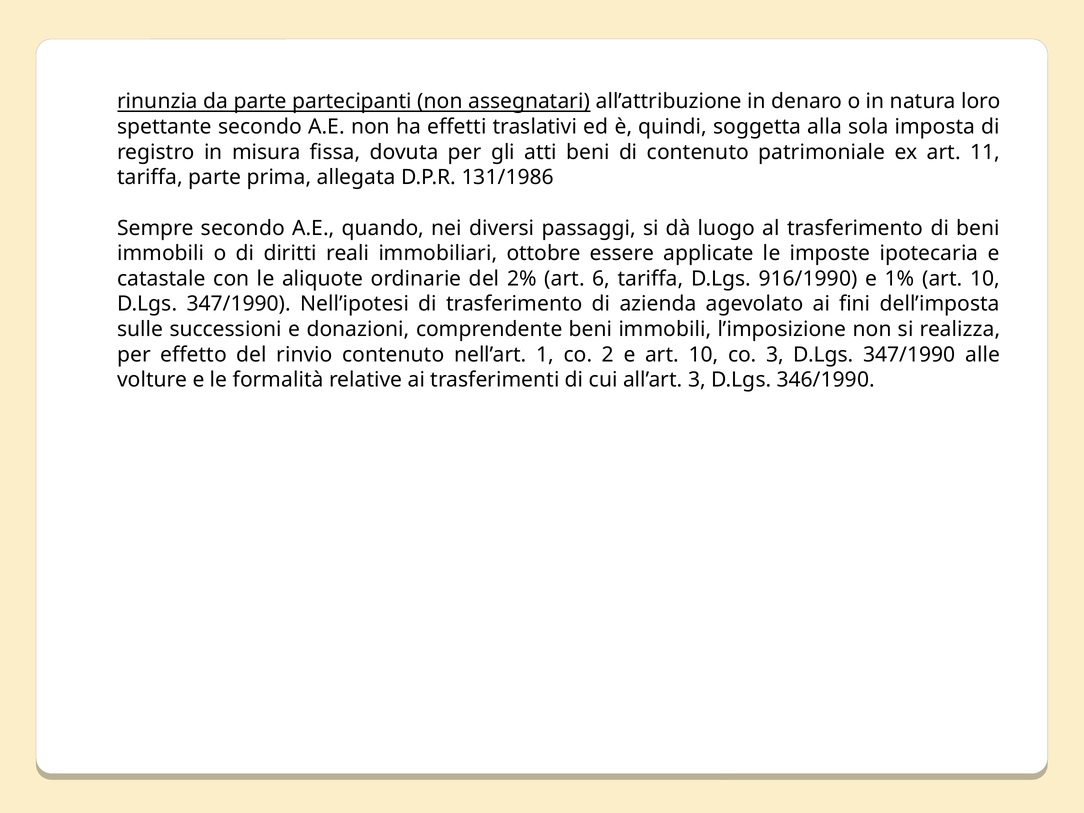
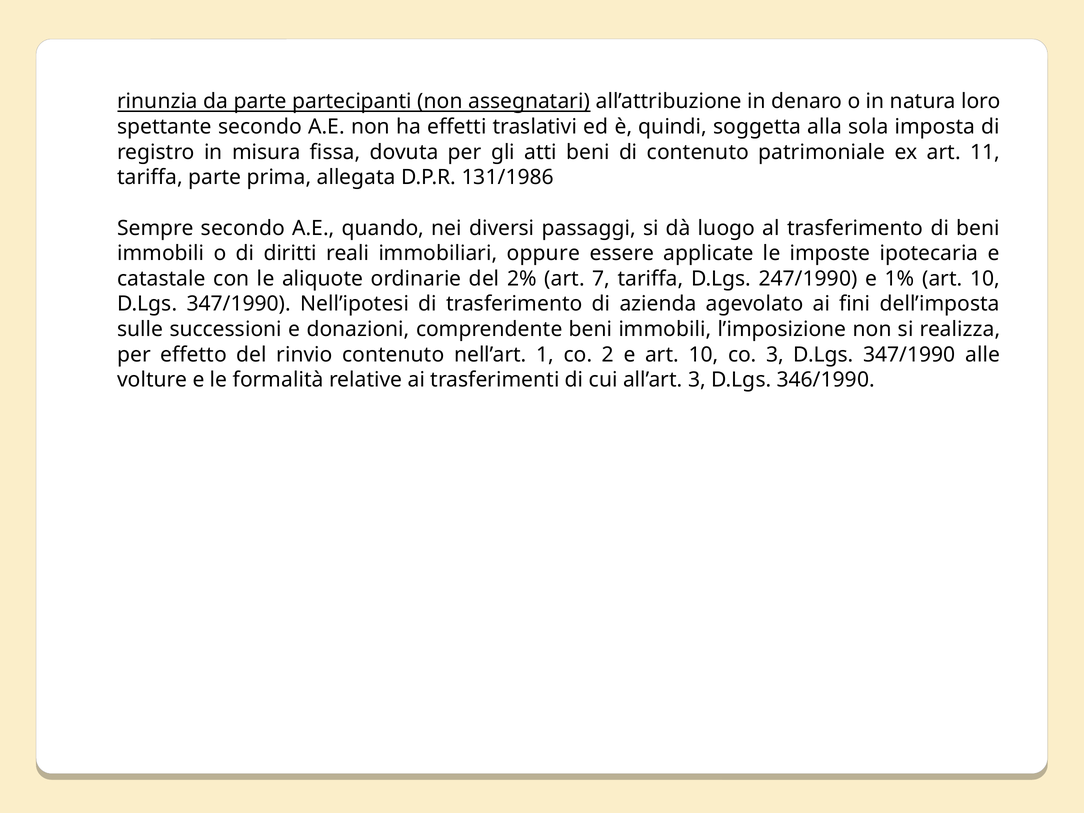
ottobre: ottobre -> oppure
6: 6 -> 7
916/1990: 916/1990 -> 247/1990
